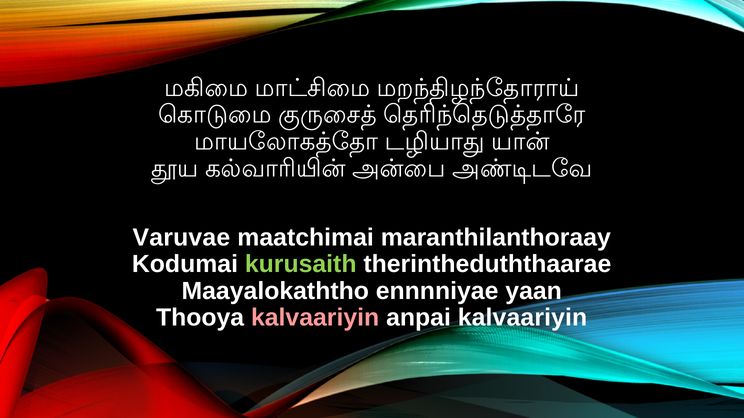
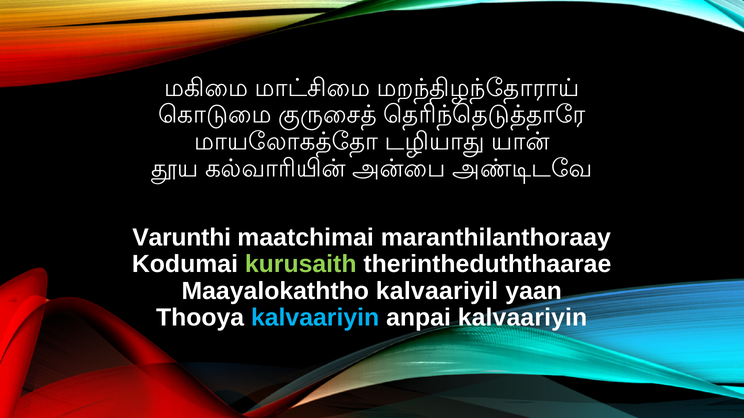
Varuvae: Varuvae -> Varunthi
ennnniyae: ennnniyae -> kalvaariyil
kalvaariyin at (315, 318) colour: pink -> light blue
